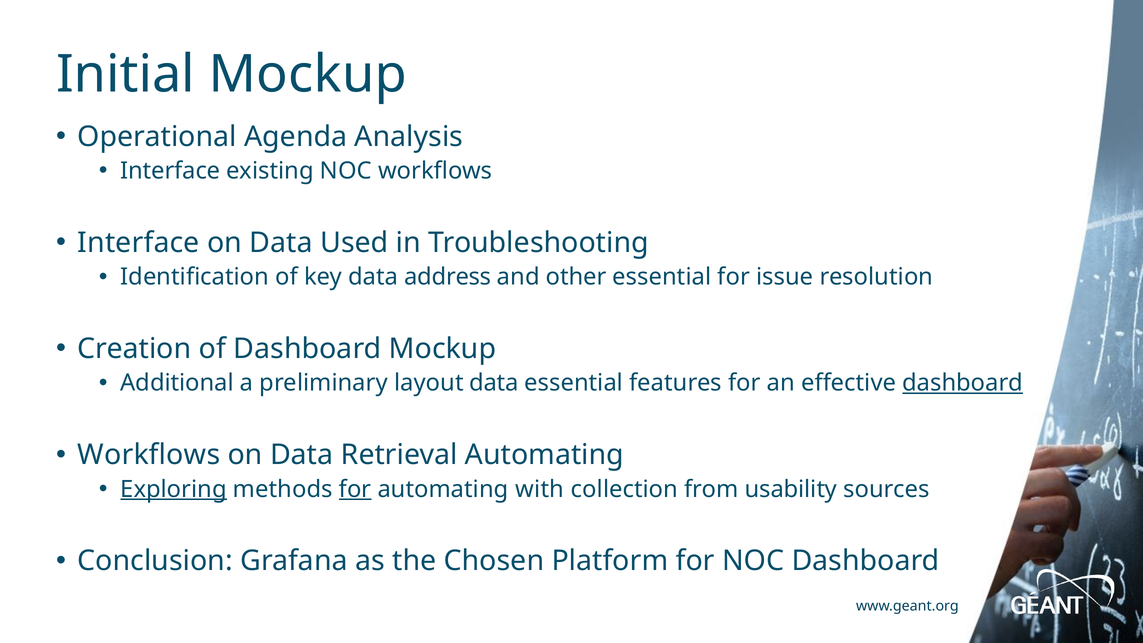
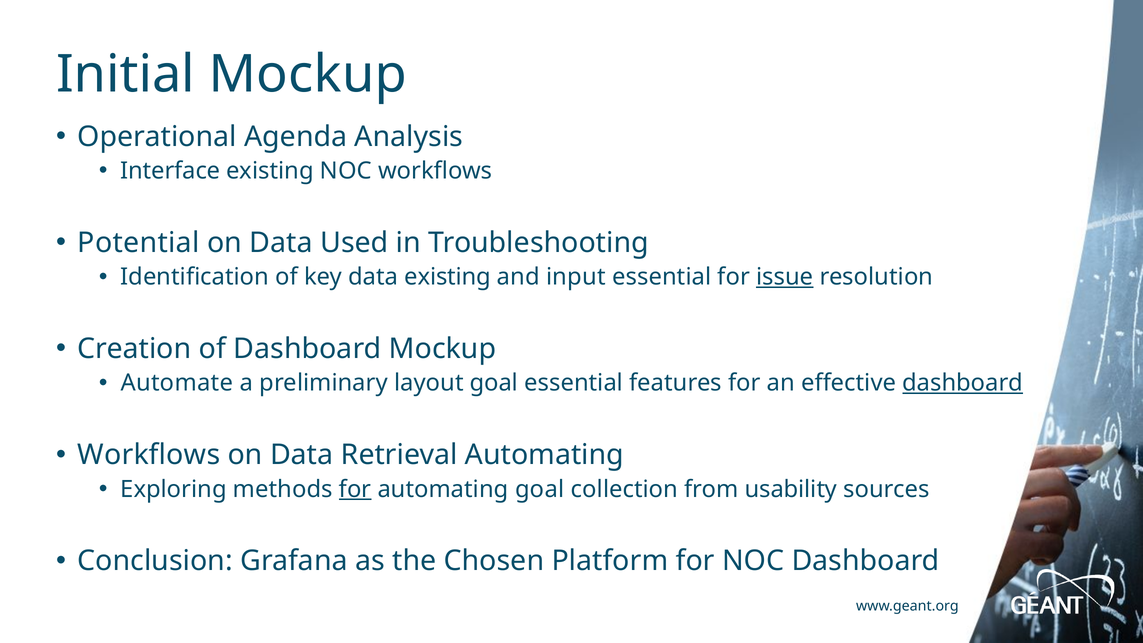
Interface at (139, 243): Interface -> Potential
data address: address -> existing
other: other -> input
issue underline: none -> present
Additional: Additional -> Automate
layout data: data -> goal
Exploring underline: present -> none
automating with: with -> goal
